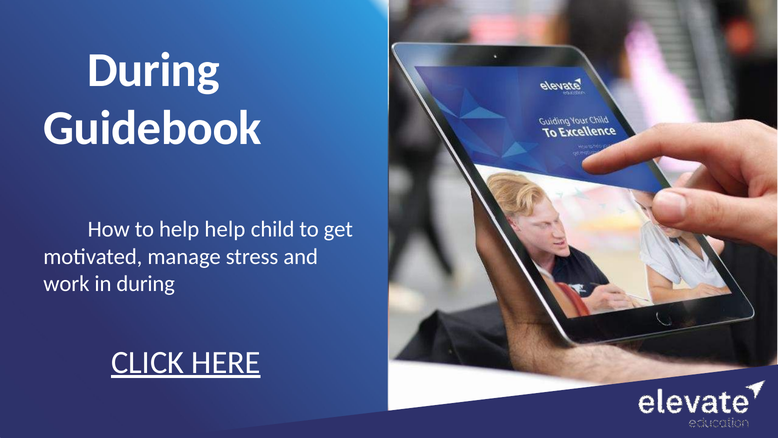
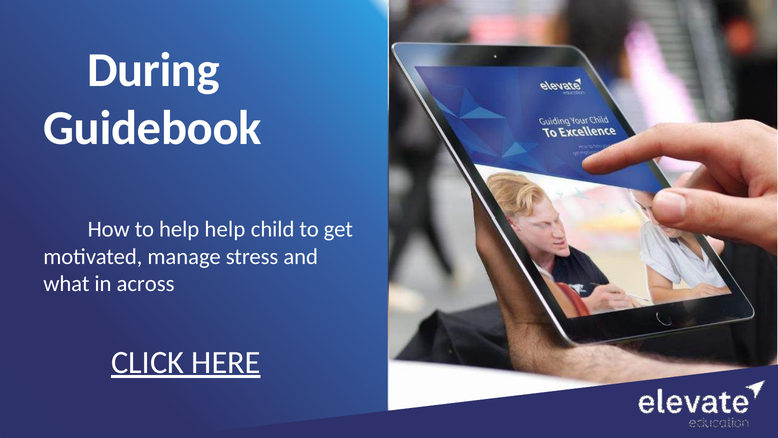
work: work -> what
in during: during -> across
